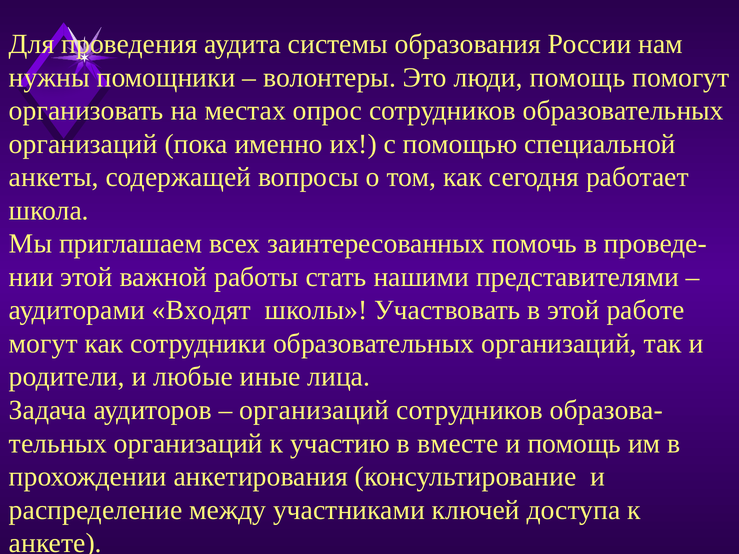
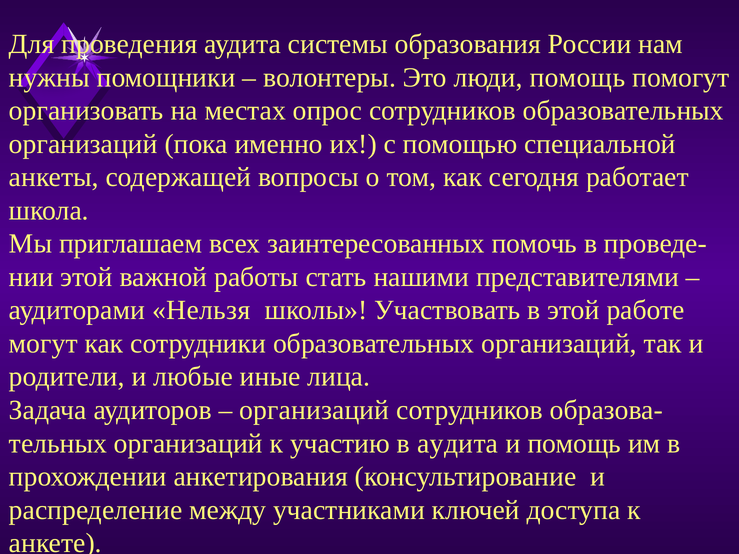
Входят: Входят -> Нельзя
в вместе: вместе -> аудита
